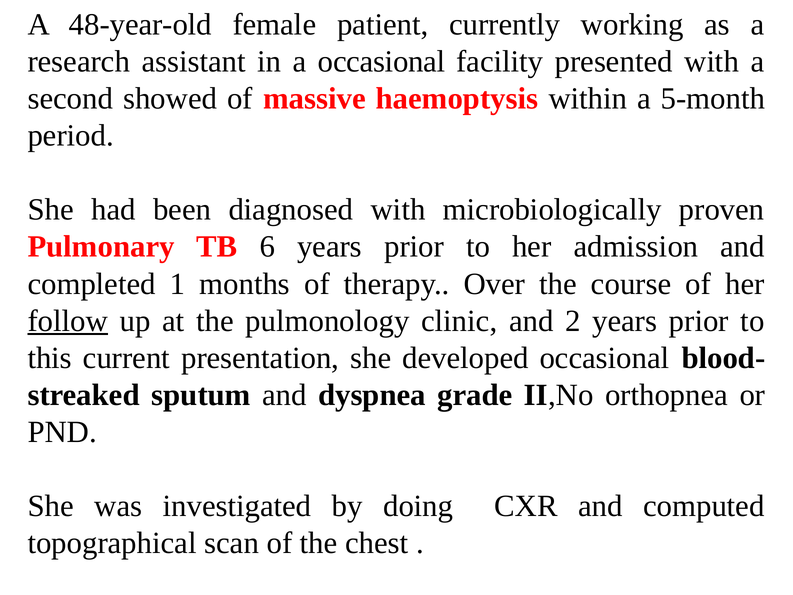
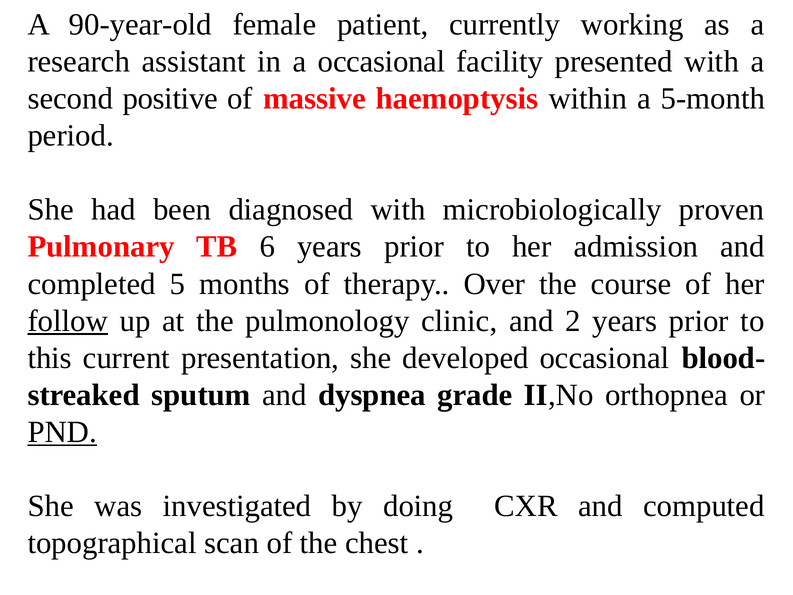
48-year-old: 48-year-old -> 90-year-old
showed: showed -> positive
1: 1 -> 5
PND underline: none -> present
